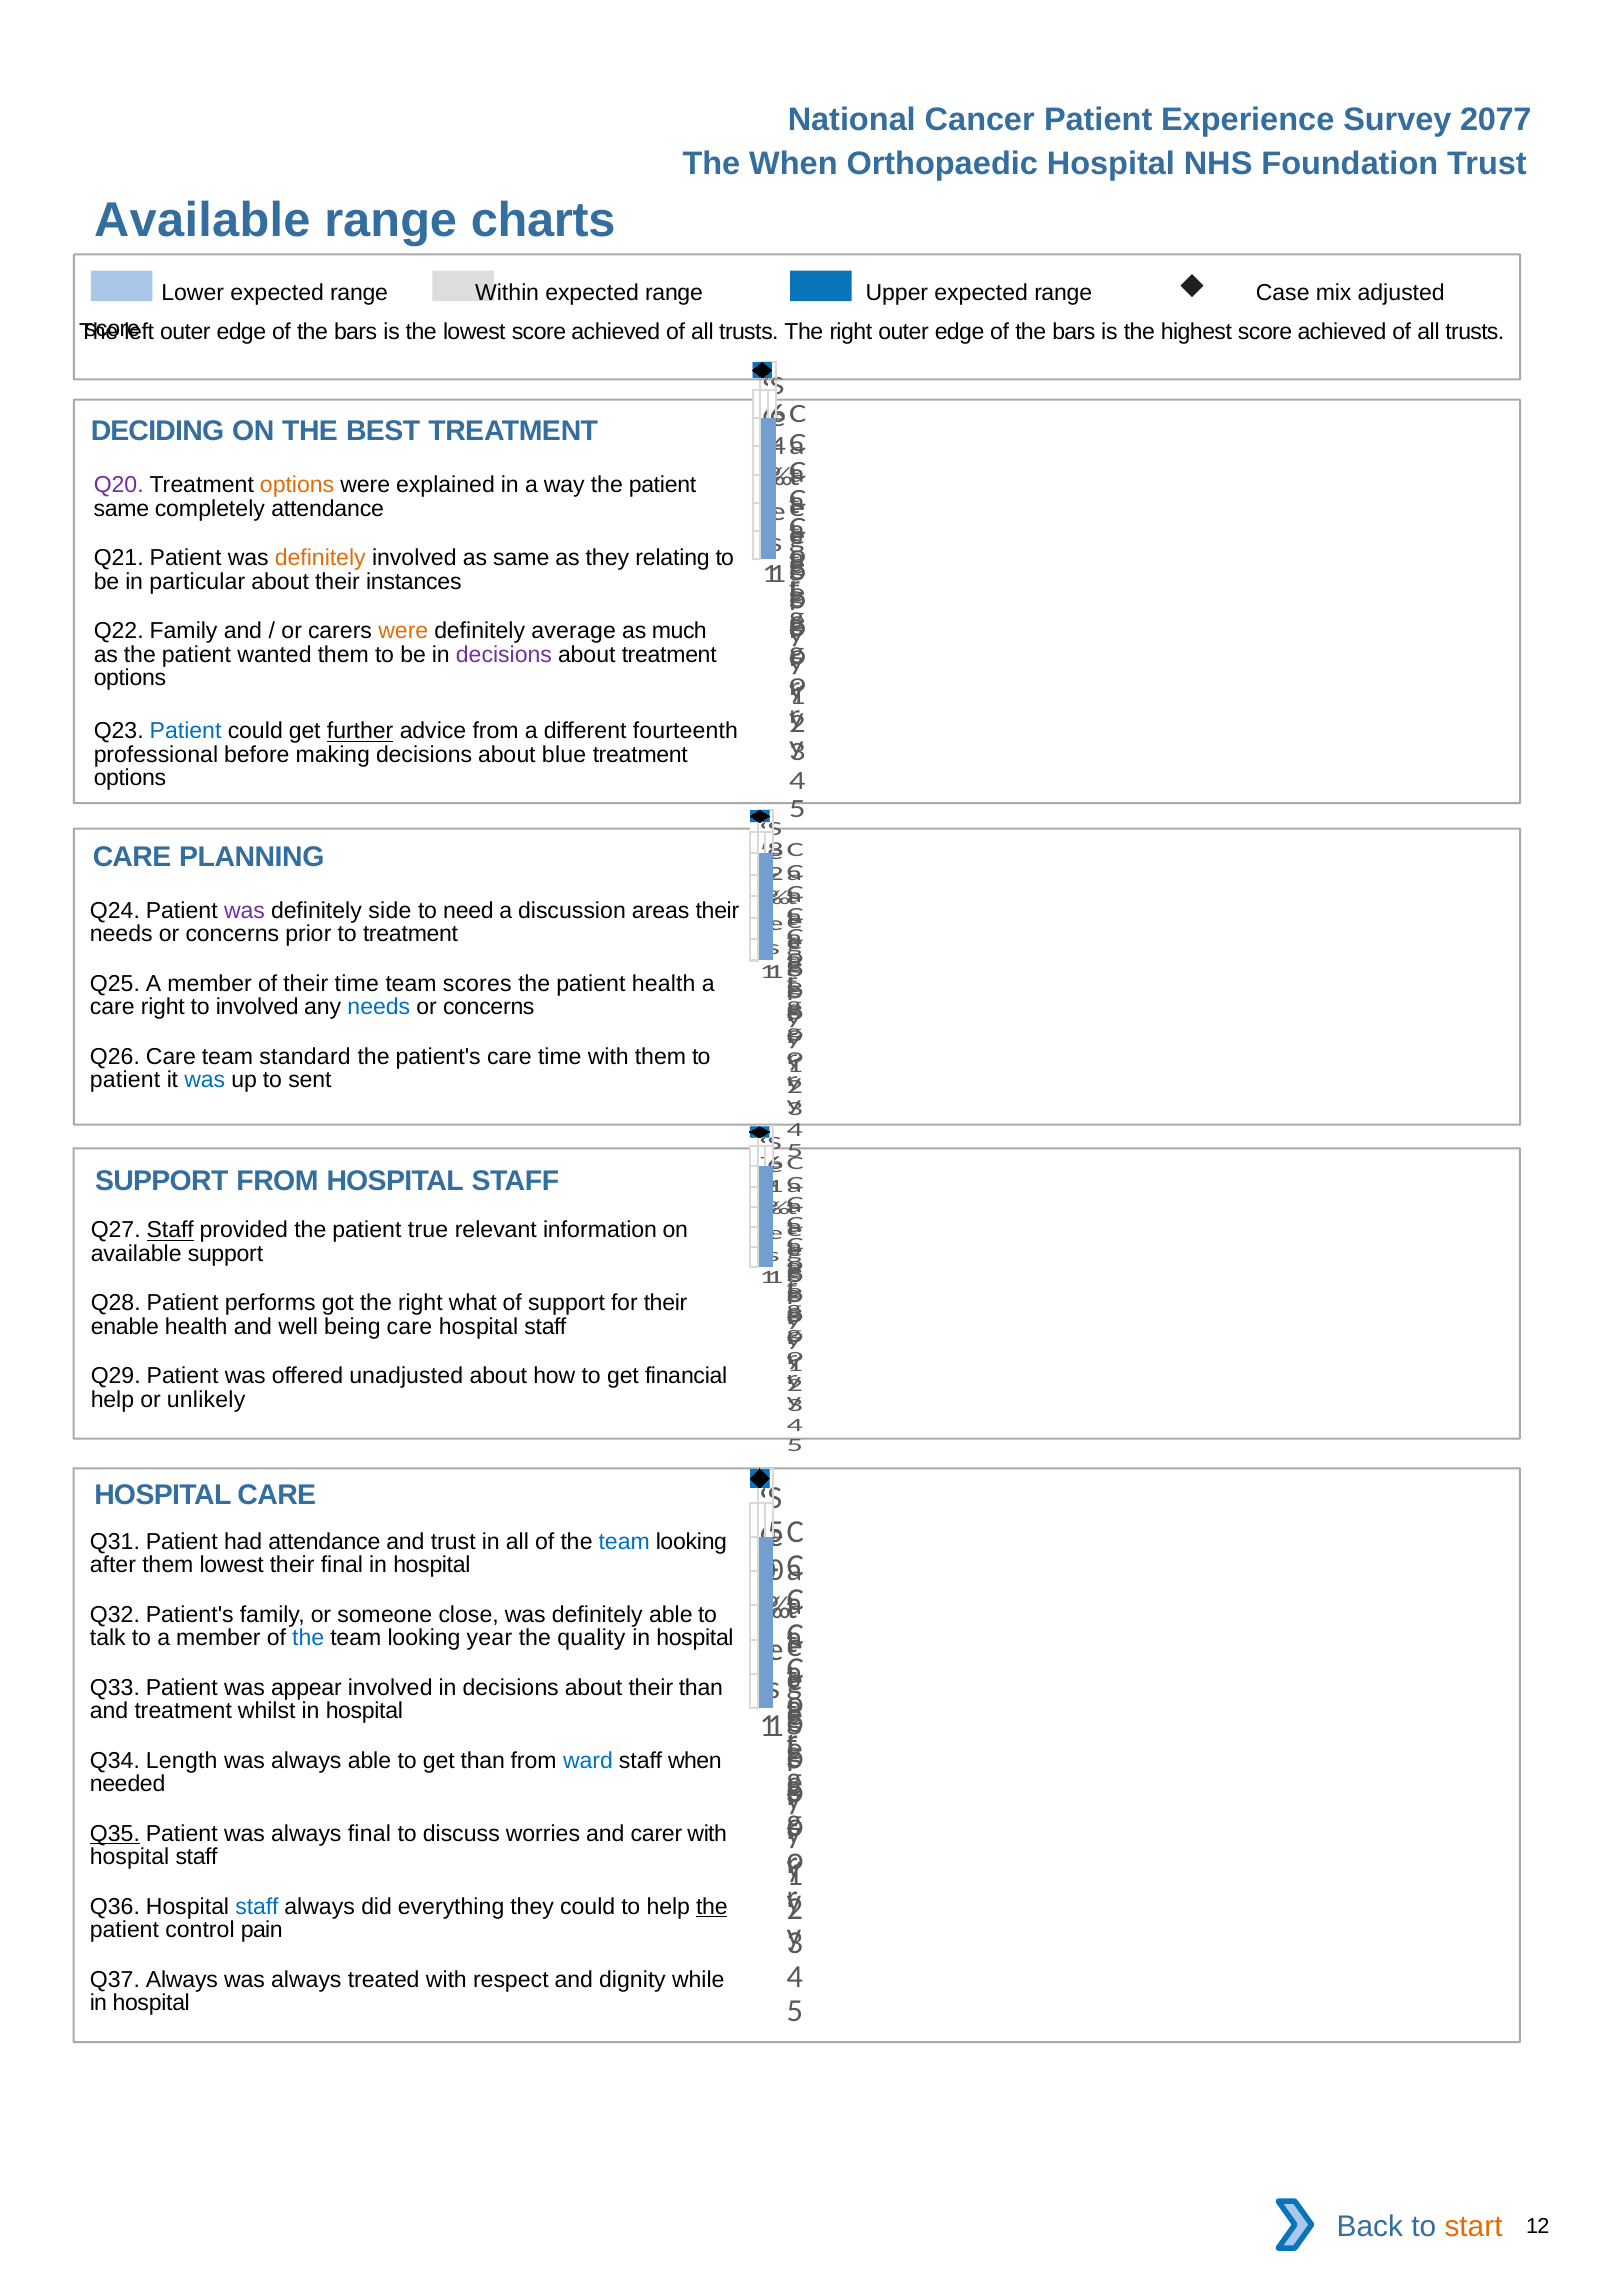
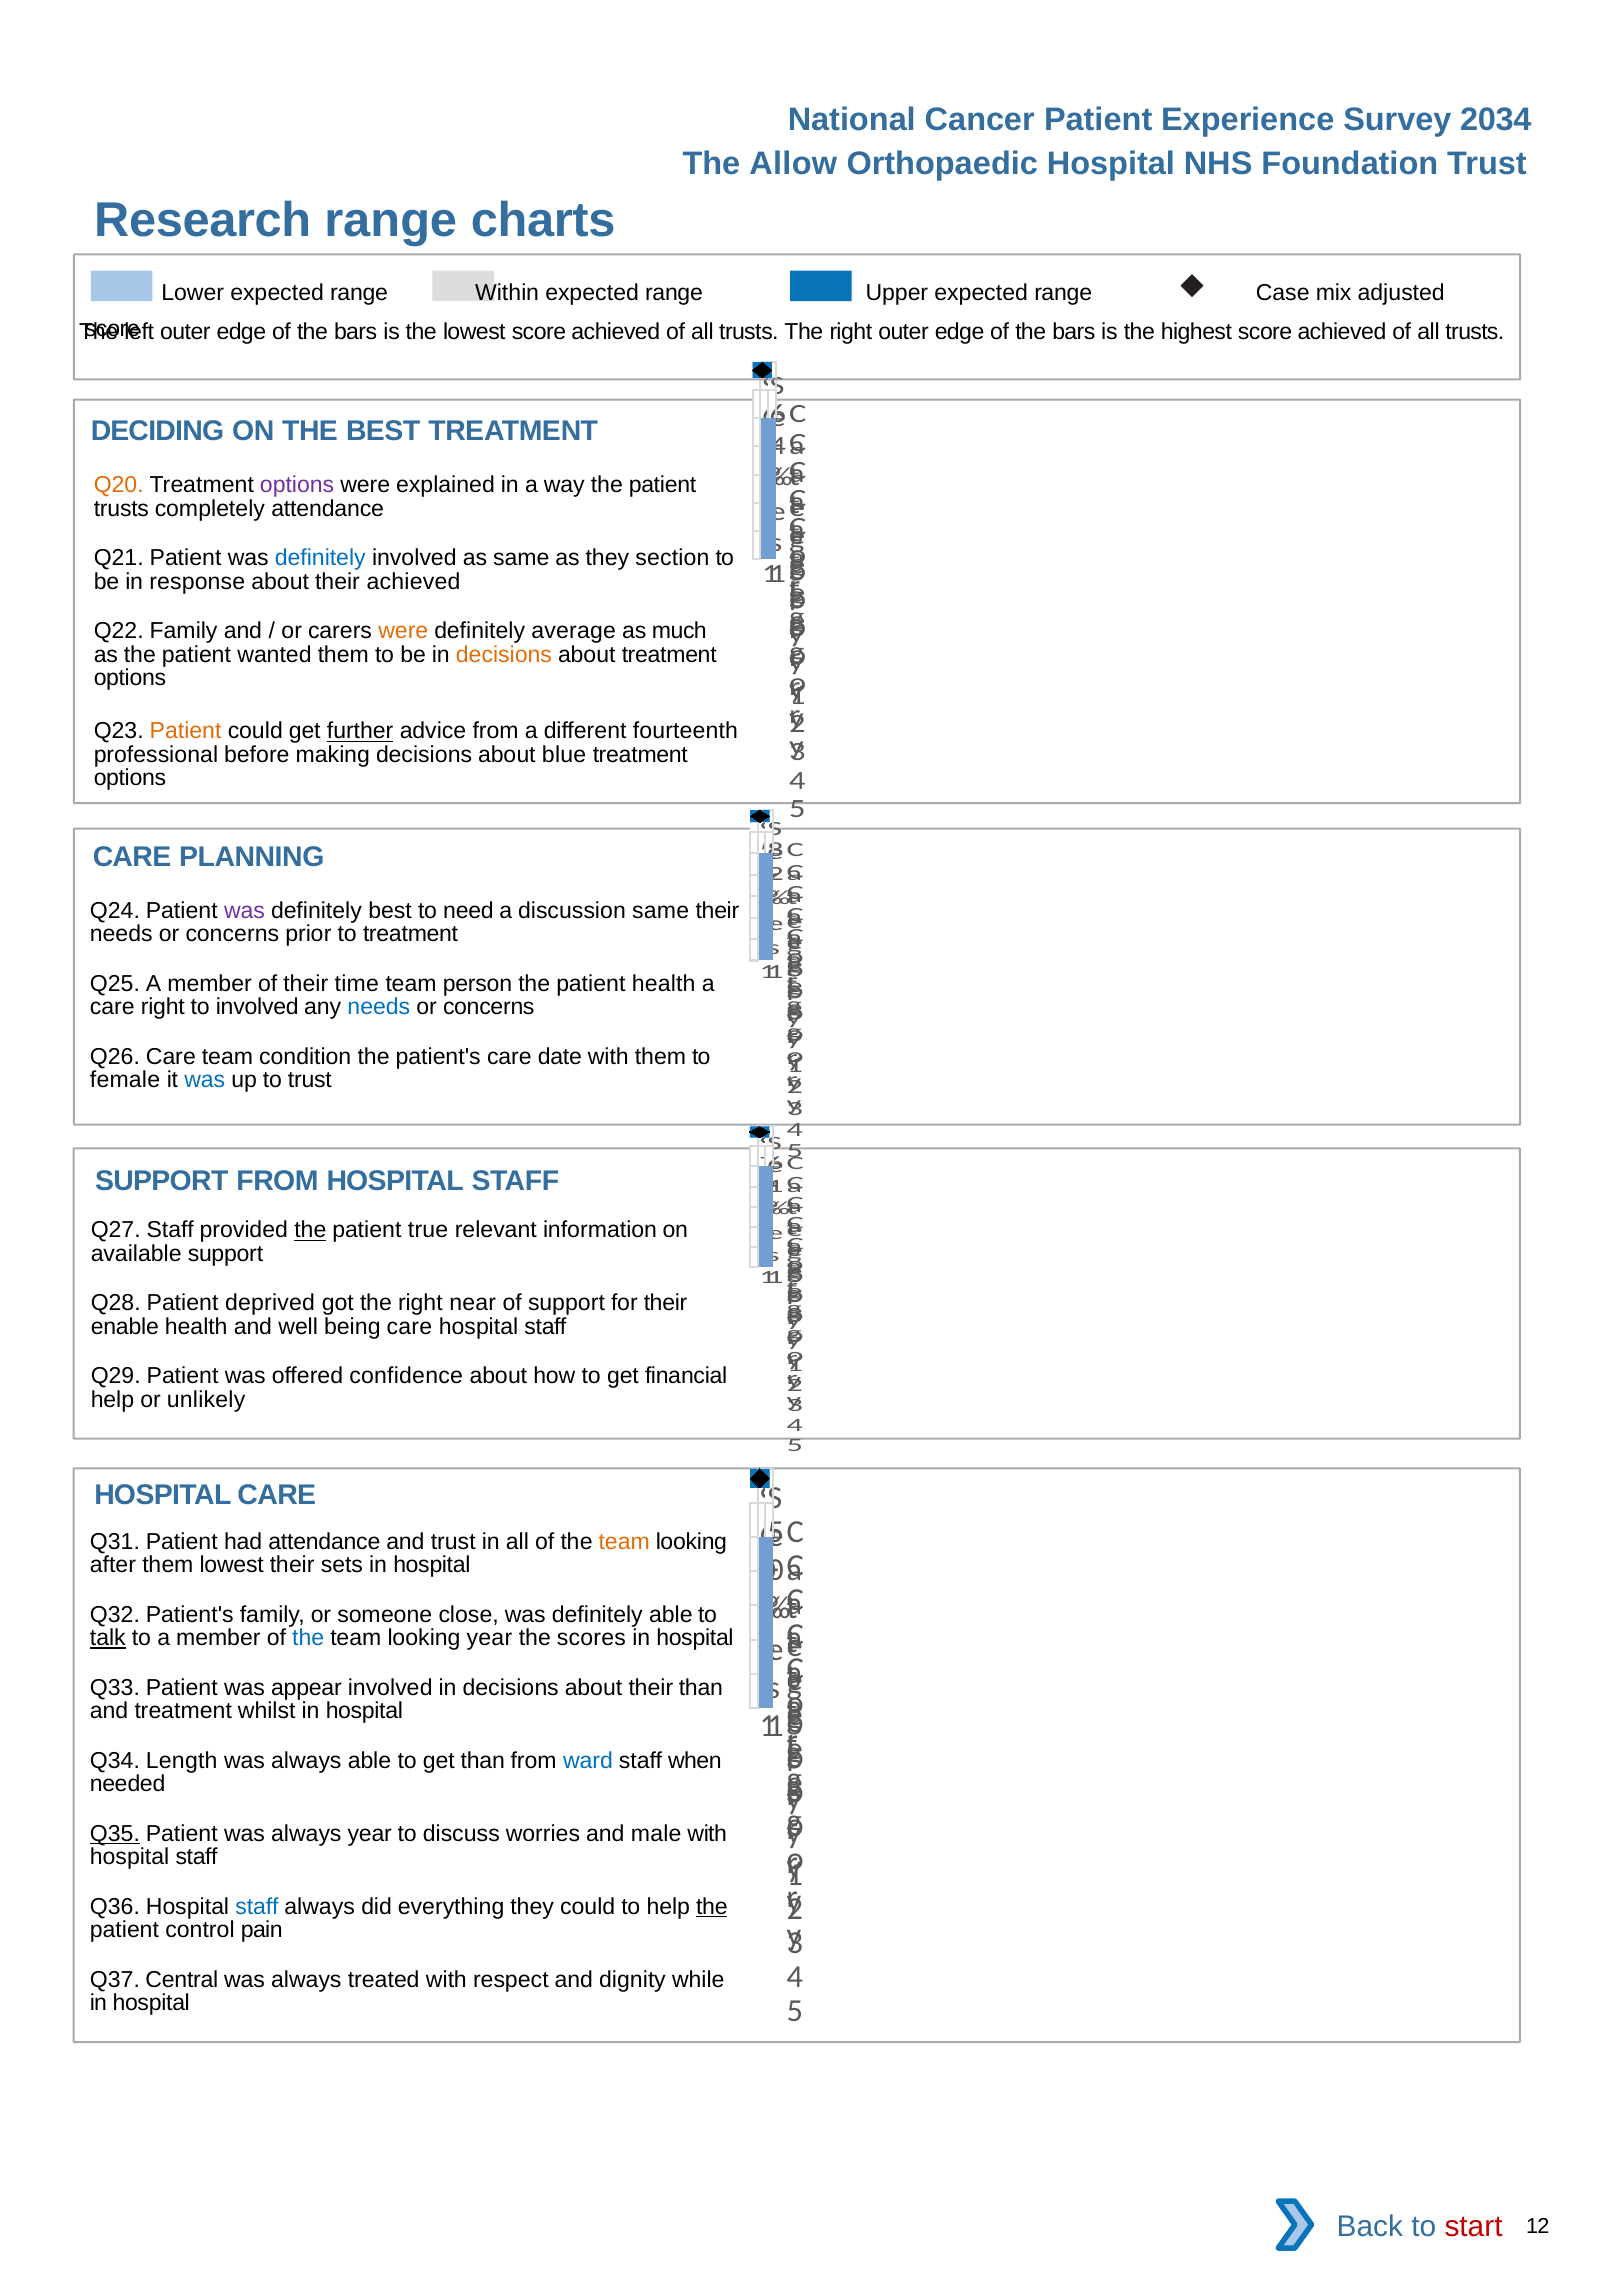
2077: 2077 -> 2034
The When: When -> Allow
Available at (202, 220): Available -> Research
Q20 colour: purple -> orange
options at (297, 485) colour: orange -> purple
same at (121, 509): same -> trusts
definitely at (320, 558) colour: orange -> blue
relating: relating -> section
particular: particular -> response
their instances: instances -> achieved
decisions at (504, 655) colour: purple -> orange
Patient at (186, 731) colour: blue -> orange
definitely side: side -> best
discussion areas: areas -> same
scores: scores -> person
standard: standard -> condition
care time: time -> date
patient at (125, 1080): patient -> female
to sent: sent -> trust
Staff at (170, 1230) underline: present -> none
the at (310, 1230) underline: none -> present
performs: performs -> deprived
what: what -> near
unadjusted: unadjusted -> confidence
team at (624, 1542) colour: blue -> orange
their final: final -> sets
talk underline: none -> present
quality: quality -> scores
always final: final -> year
carer: carer -> male
Q37 Always: Always -> Central
start colour: orange -> red
